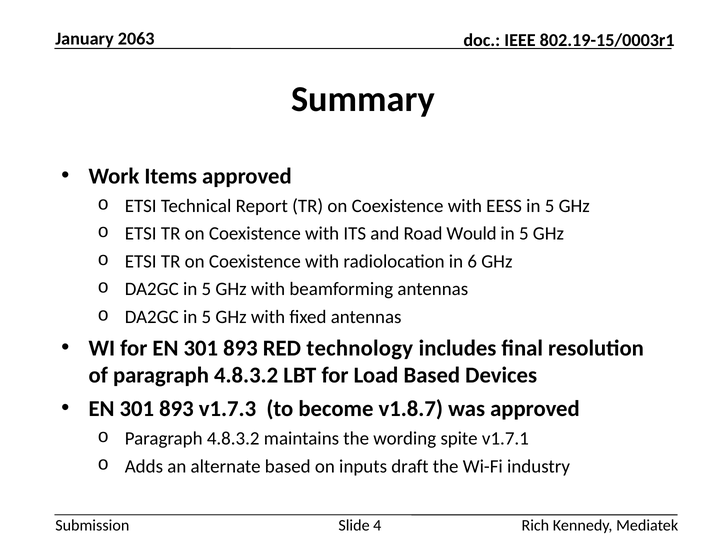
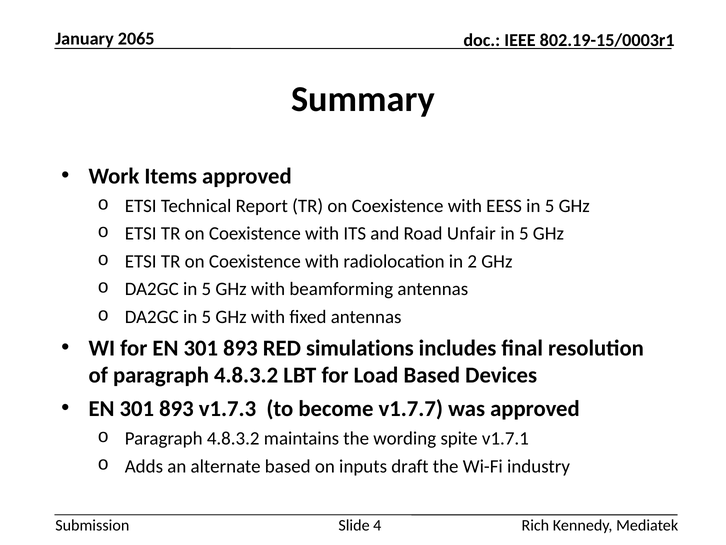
2063: 2063 -> 2065
Would: Would -> Unfair
6: 6 -> 2
technology: technology -> simulations
v1.8.7: v1.8.7 -> v1.7.7
